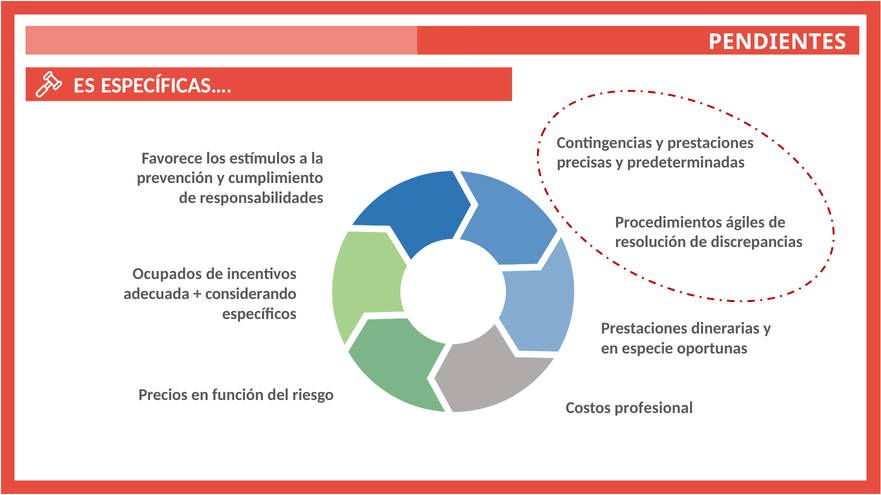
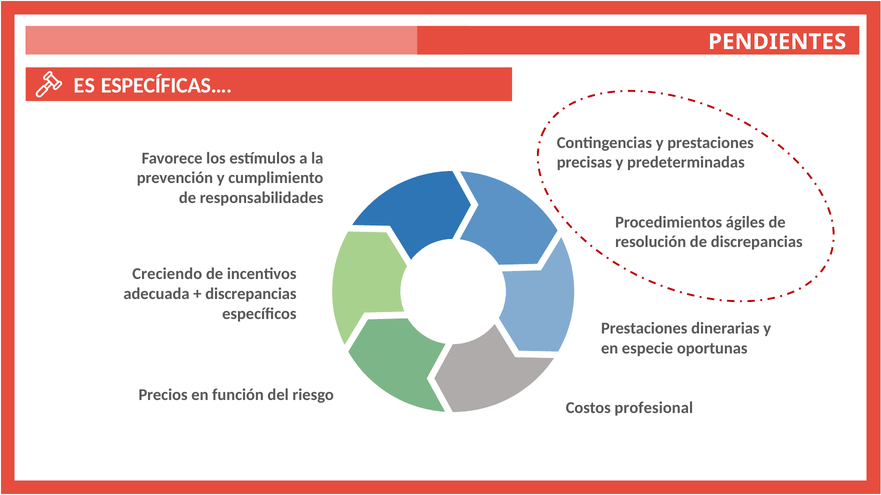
Ocupados: Ocupados -> Creciendo
considerando at (251, 294): considerando -> discrepancias
